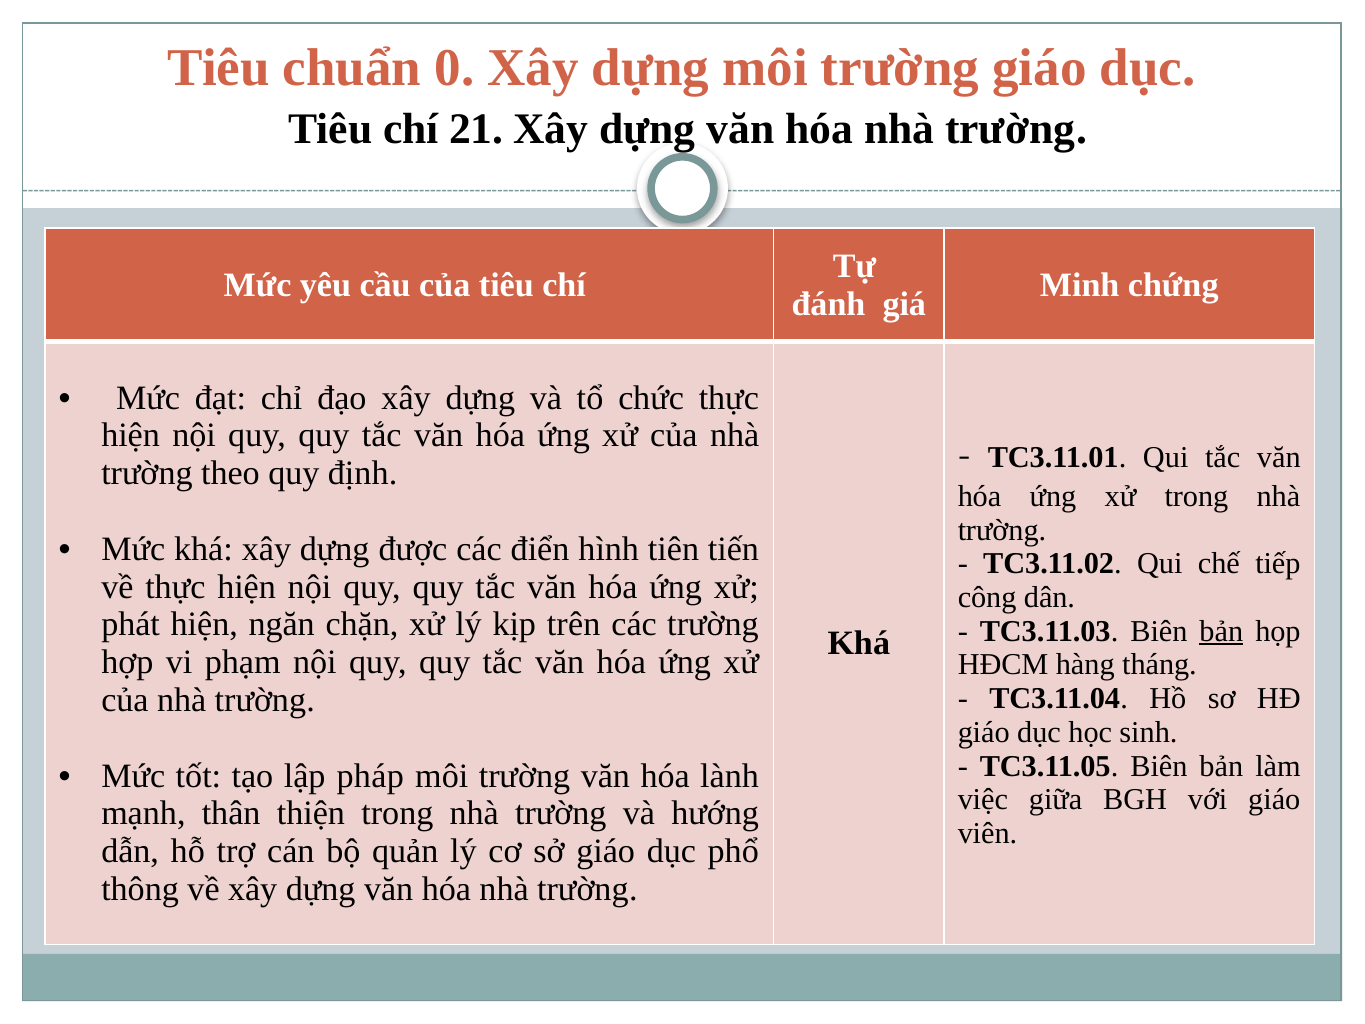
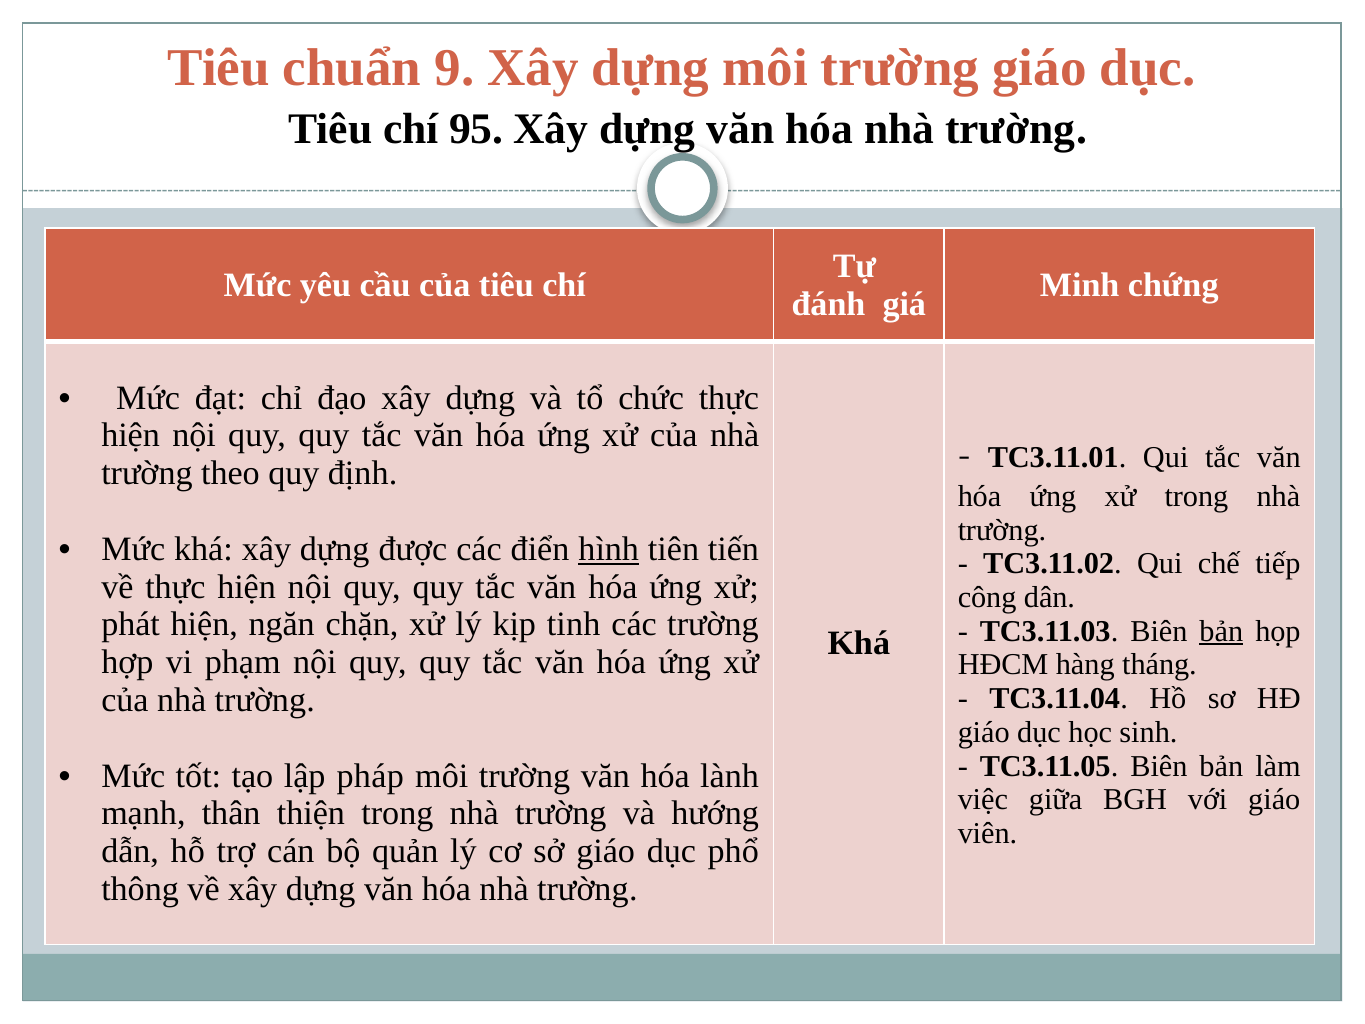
0: 0 -> 9
21: 21 -> 95
hình underline: none -> present
trên: trên -> tinh
